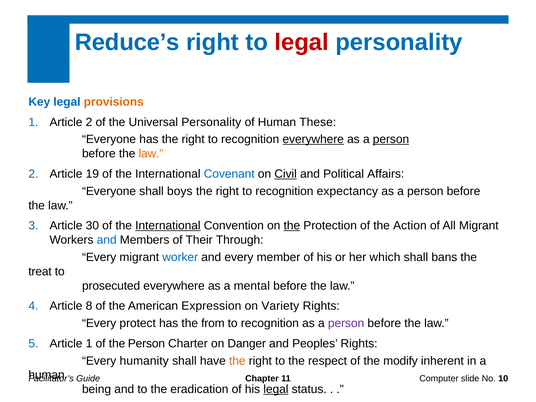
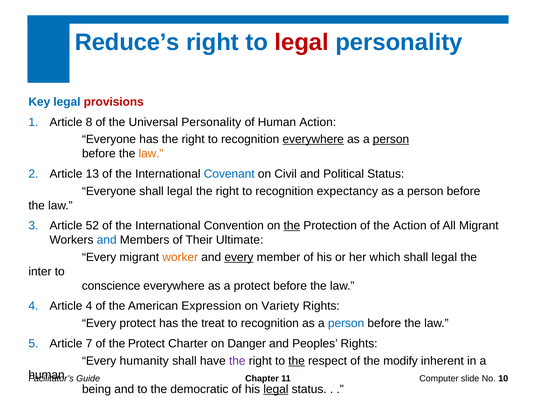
provisions colour: orange -> red
Article 2: 2 -> 8
Human These: These -> Action
19: 19 -> 13
Civil underline: present -> none
Political Affairs: Affairs -> Status
Everyone shall boys: boys -> legal
30: 30 -> 52
International at (168, 226) underline: present -> none
Through: Through -> Ultimate
worker colour: blue -> orange
every at (239, 257) underline: none -> present
bans at (444, 257): bans -> legal
treat: treat -> inter
prosecuted: prosecuted -> conscience
a mental: mental -> protect
Article 8: 8 -> 4
from: from -> treat
person at (346, 323) colour: purple -> blue
Article 1: 1 -> 7
the Person: Person -> Protect
the at (237, 361) colour: orange -> purple
the at (297, 361) underline: none -> present
eradication: eradication -> democratic
